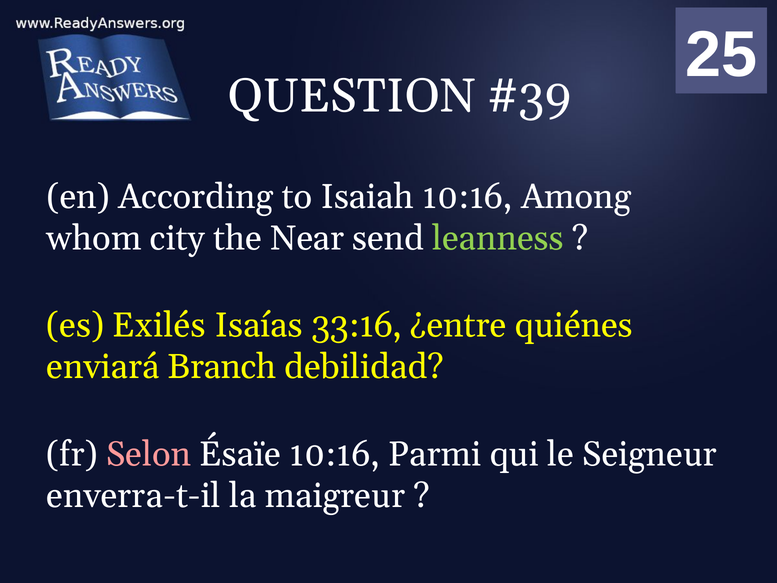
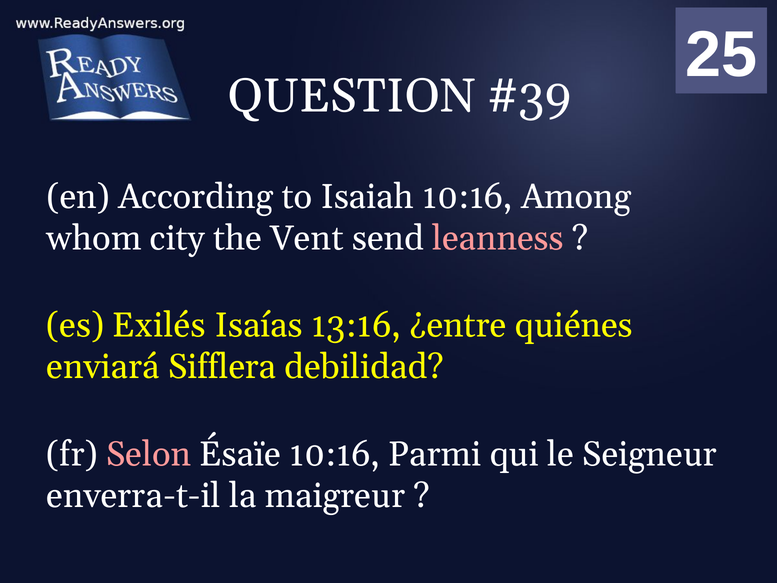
Near: Near -> Vent
leanness colour: light green -> pink
33:16: 33:16 -> 13:16
Branch: Branch -> Sifflera
